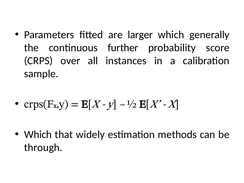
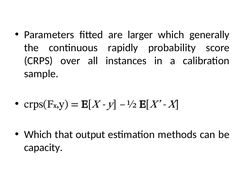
further: further -> rapidly
widely: widely -> output
through: through -> capacity
